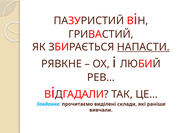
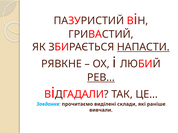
РЕВ… underline: none -> present
